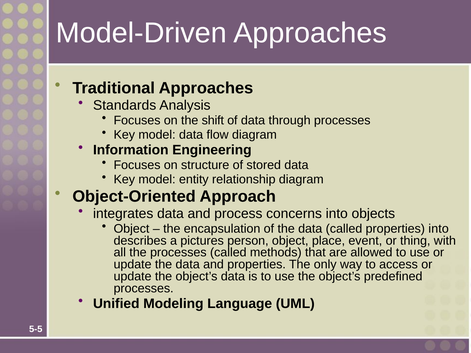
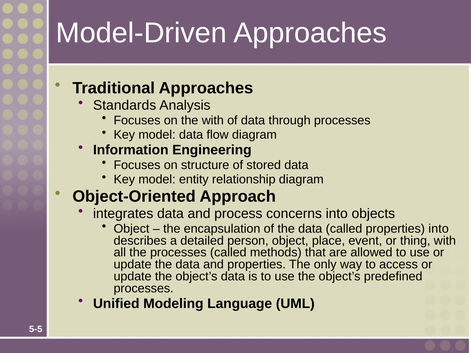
the shift: shift -> with
pictures: pictures -> detailed
